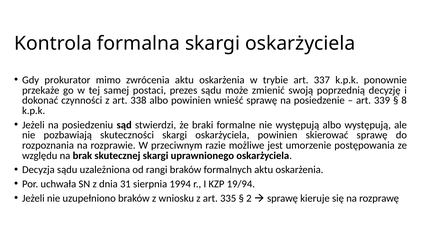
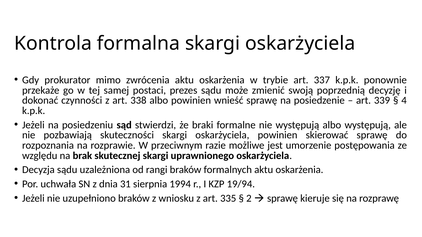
8: 8 -> 4
